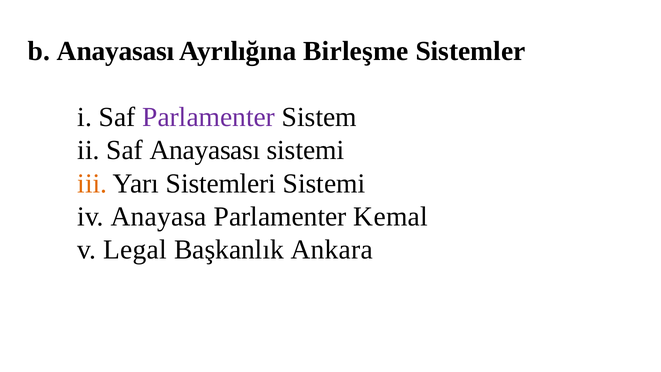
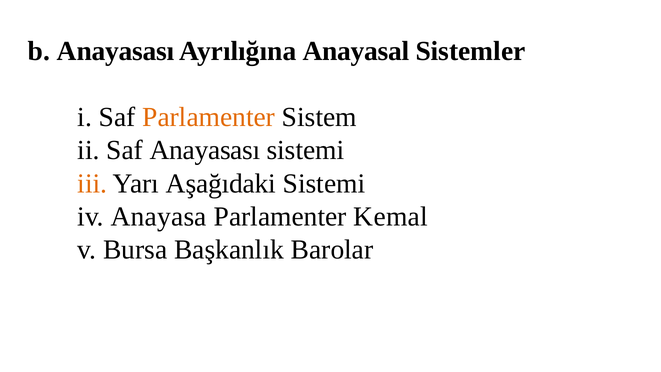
Birleşme: Birleşme -> Anayasal
Parlamenter at (209, 117) colour: purple -> orange
Sistemleri: Sistemleri -> Aşağıdaki
Legal: Legal -> Bursa
Ankara: Ankara -> Barolar
